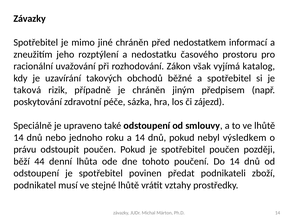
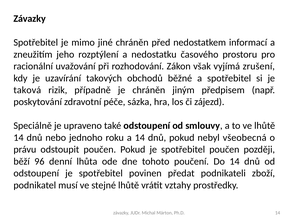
katalog: katalog -> zrušení
výsledkem: výsledkem -> všeobecná
44: 44 -> 96
